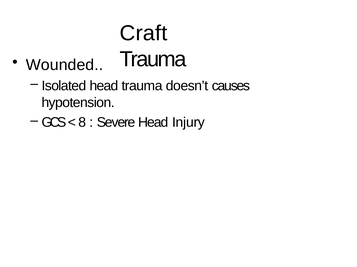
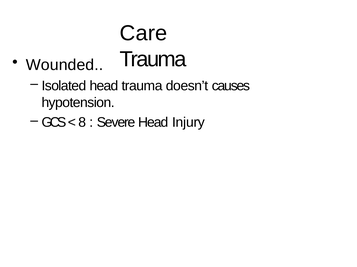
Craft: Craft -> Care
